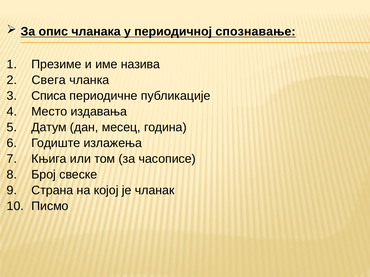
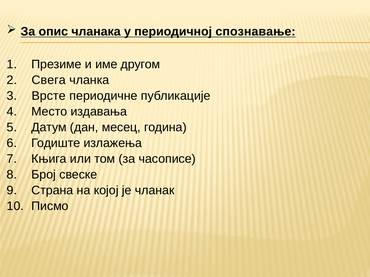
назива: назива -> другом
Списа: Списа -> Врсте
